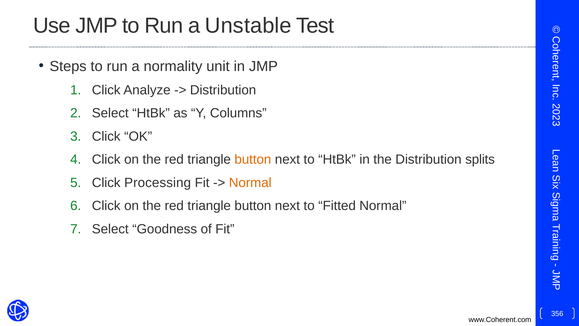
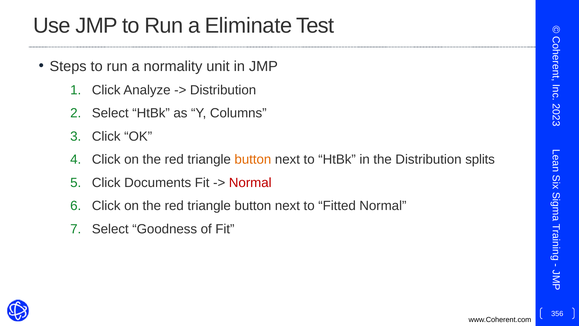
Unstable: Unstable -> Eliminate
Processing: Processing -> Documents
Normal at (250, 183) colour: orange -> red
